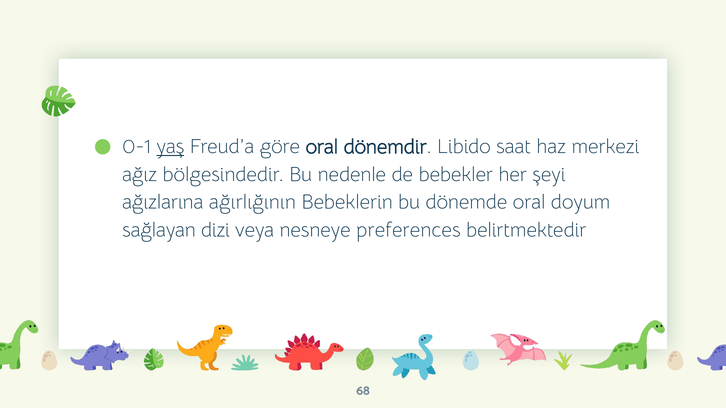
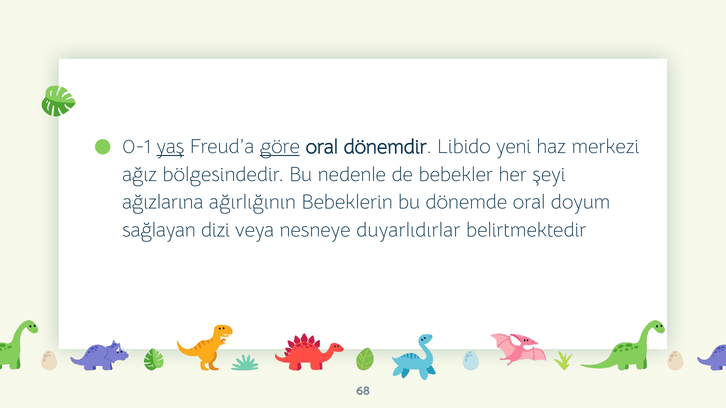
göre underline: none -> present
saat: saat -> yeni
preferences: preferences -> duyarlıdırlar
